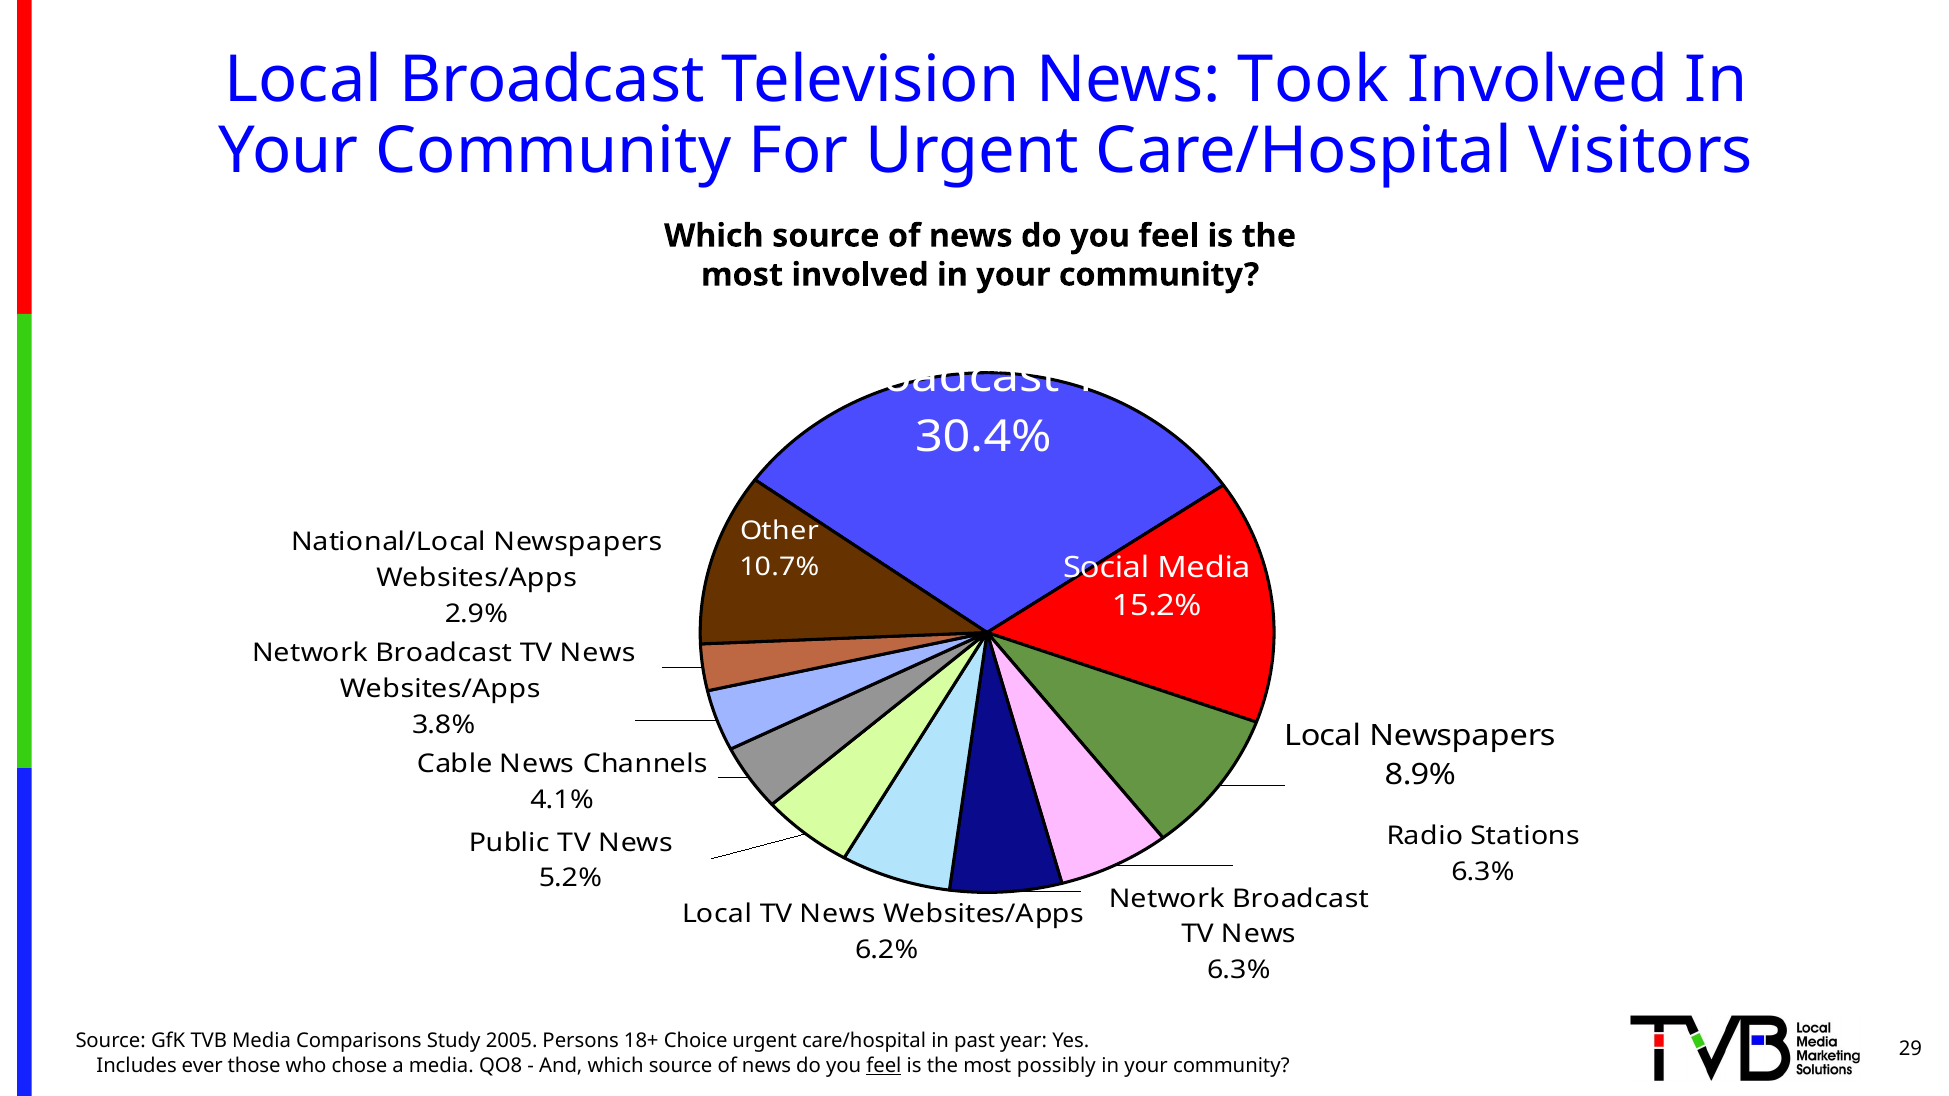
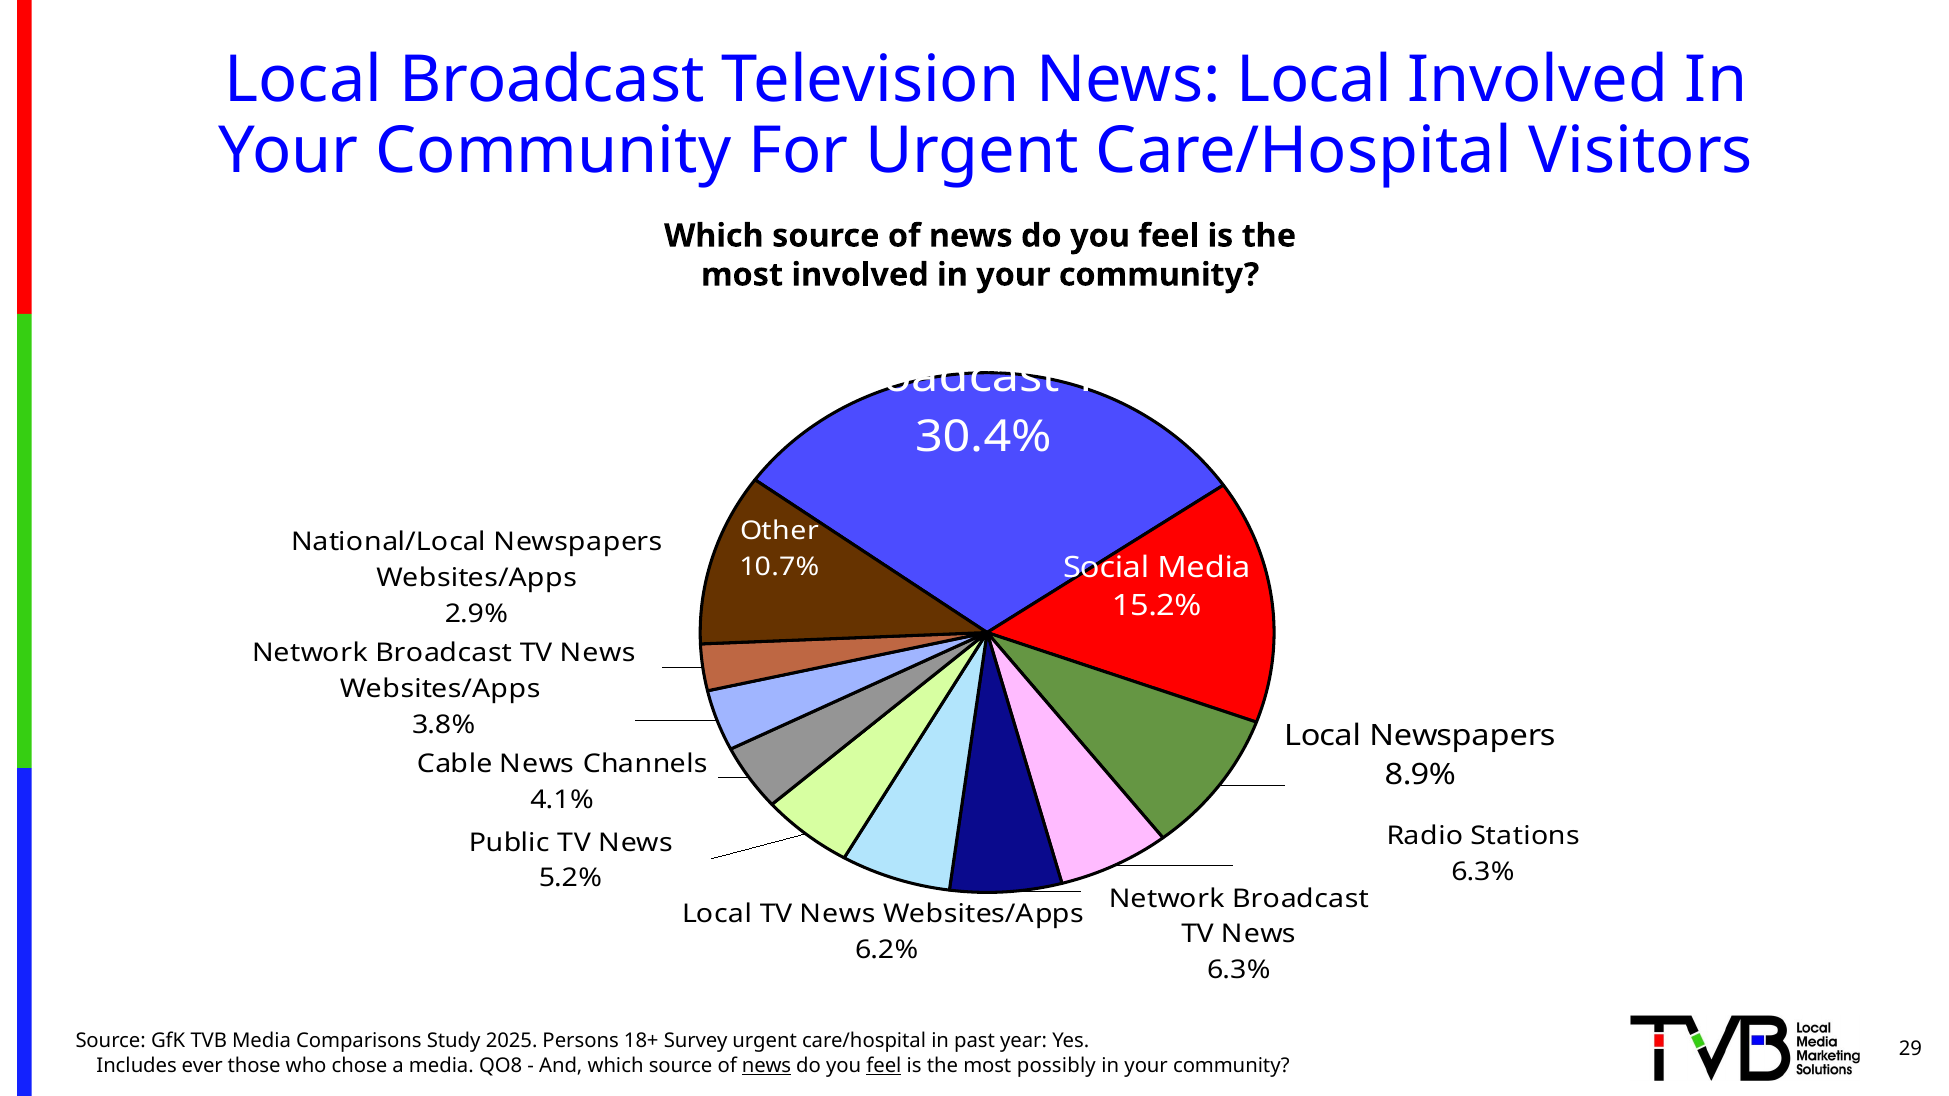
News Took: Took -> Local
2005: 2005 -> 2025
Choice: Choice -> Survey
news at (767, 1066) underline: none -> present
